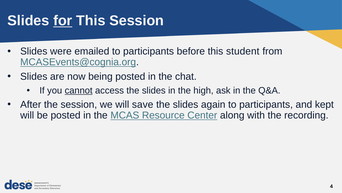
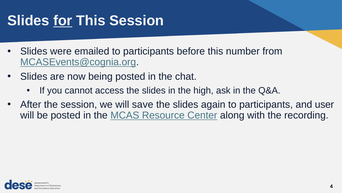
student: student -> number
cannot underline: present -> none
kept: kept -> user
